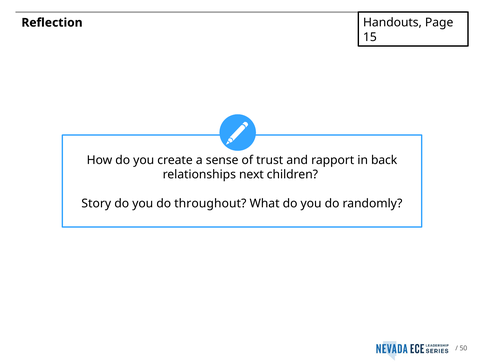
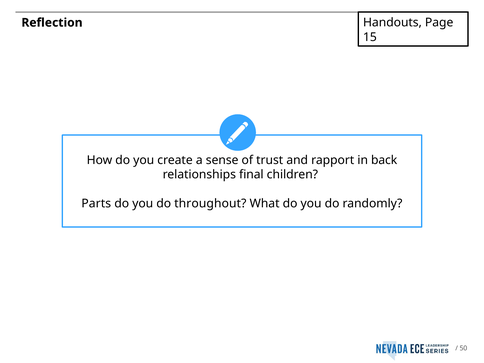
next: next -> final
Story: Story -> Parts
